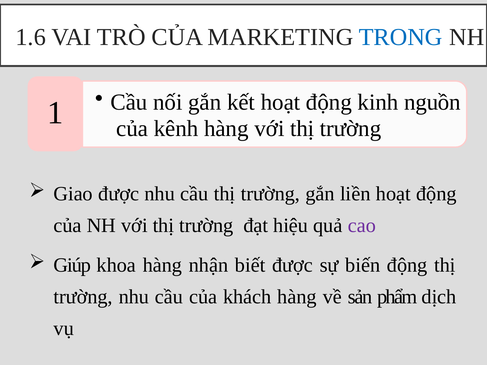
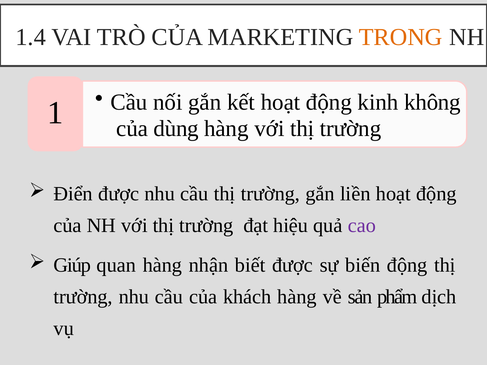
1.6: 1.6 -> 1.4
TRONG colour: blue -> orange
nguồn: nguồn -> không
kênh: kênh -> dùng
Giao: Giao -> Điển
khoa: khoa -> quan
